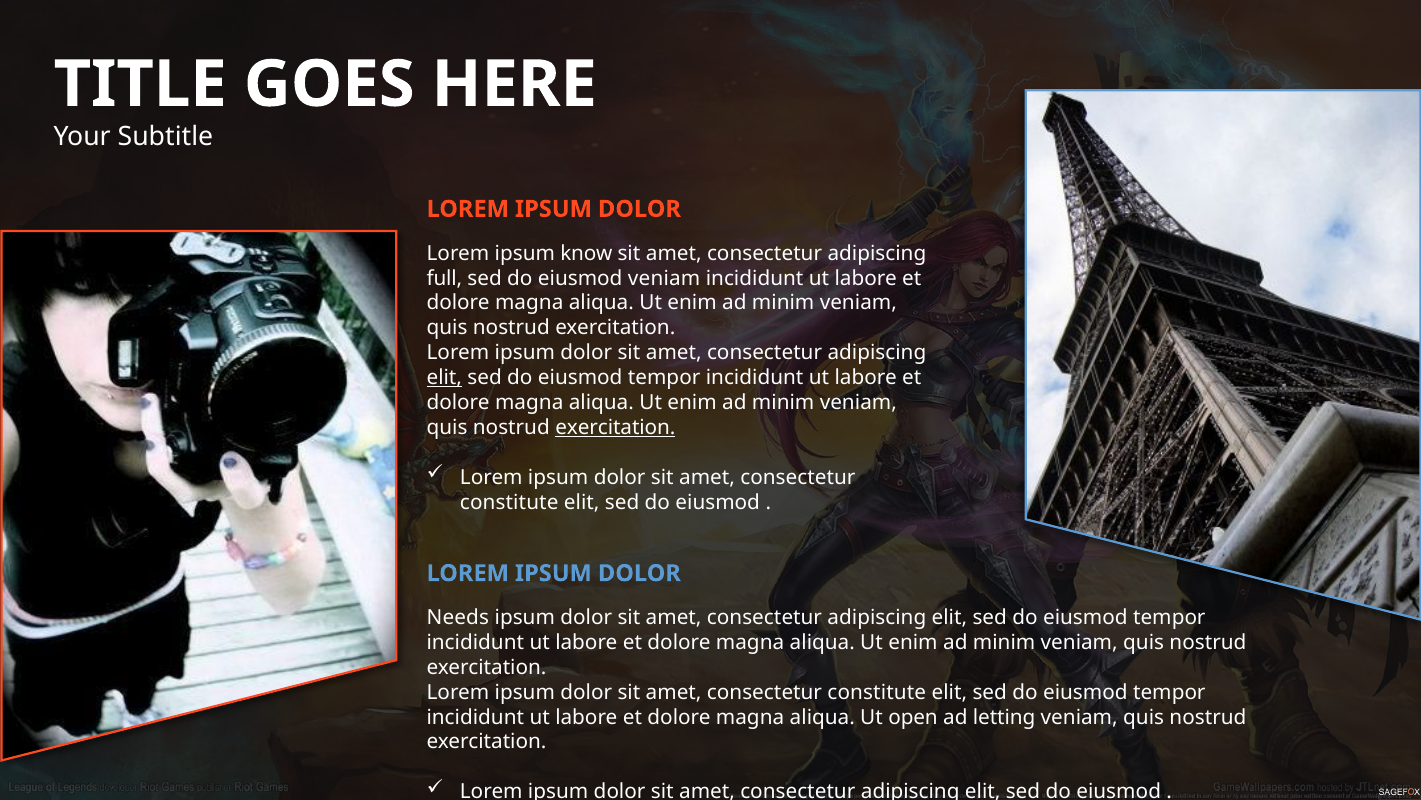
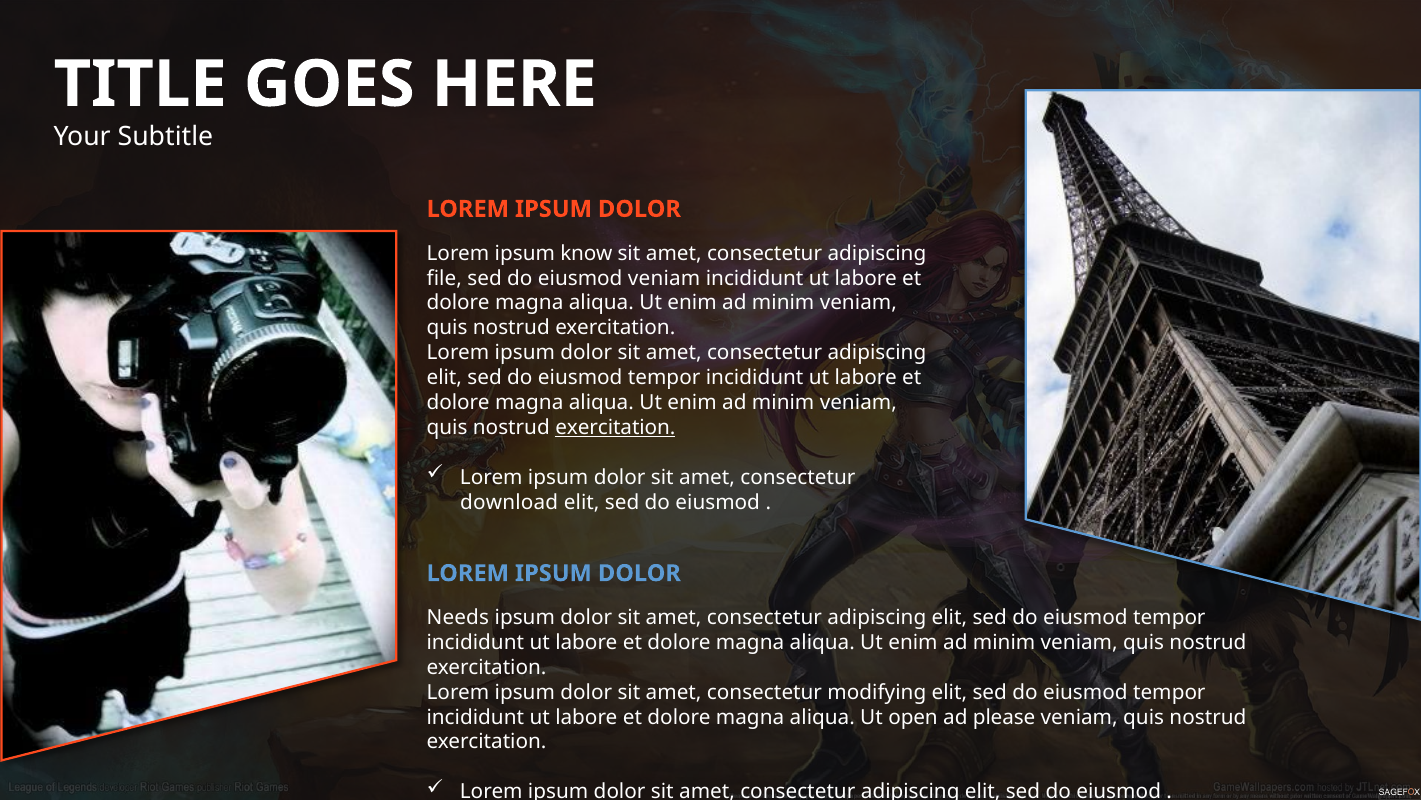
full: full -> file
elit at (444, 377) underline: present -> none
constitute at (509, 502): constitute -> download
constitute at (877, 692): constitute -> modifying
letting: letting -> please
